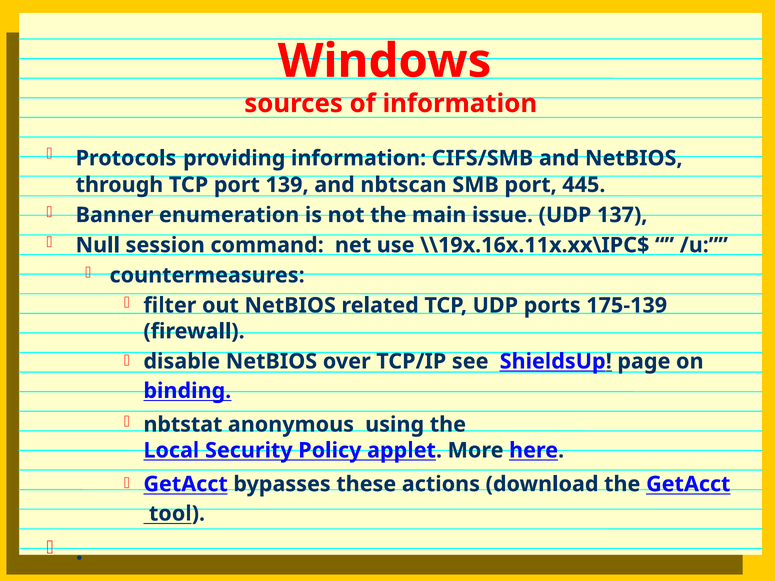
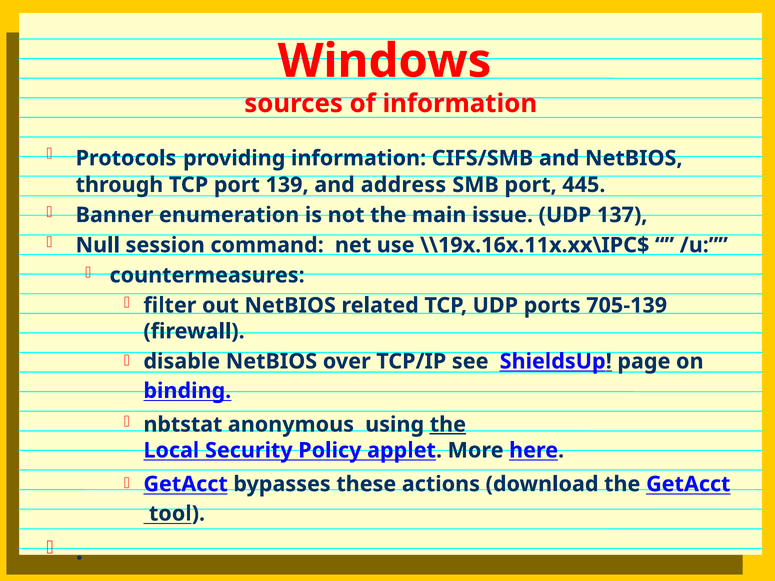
nbtscan: nbtscan -> address
175-139: 175-139 -> 705-139
the at (448, 425) underline: none -> present
